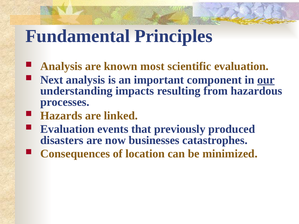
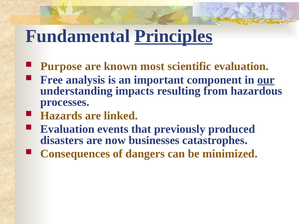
Principles underline: none -> present
Analysis at (61, 66): Analysis -> Purpose
Next: Next -> Free
location: location -> dangers
